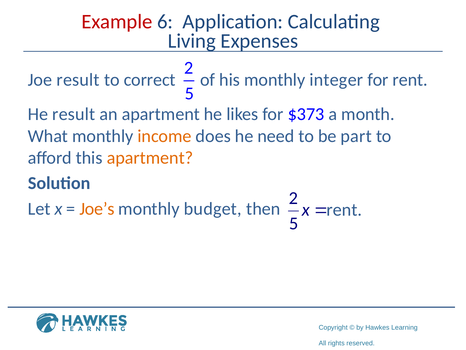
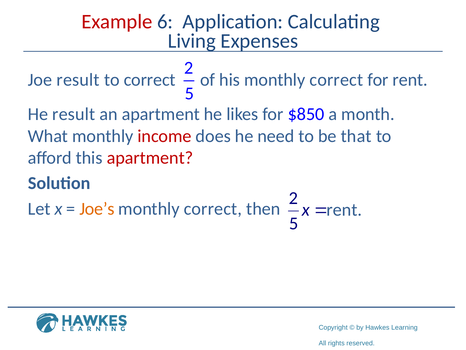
his monthly integer: integer -> correct
$373: $373 -> $850
income colour: orange -> red
part: part -> that
apartment at (150, 158) colour: orange -> red
budget at (213, 208): budget -> correct
